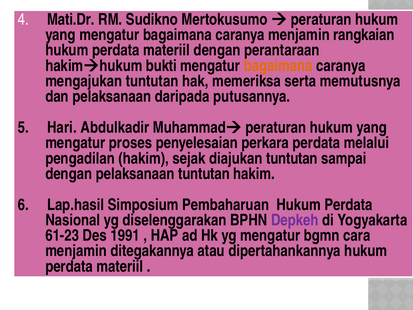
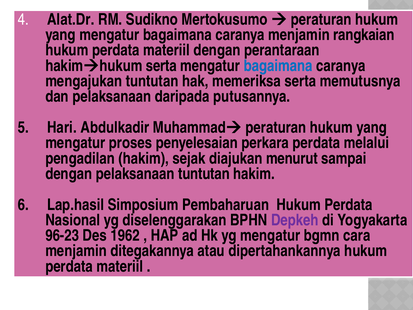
Mati.Dr: Mati.Dr -> Alat.Dr
hakimhukum bukti: bukti -> serta
bagaimana at (278, 66) colour: orange -> blue
diajukan tuntutan: tuntutan -> menurut
61-23: 61-23 -> 96-23
1991: 1991 -> 1962
